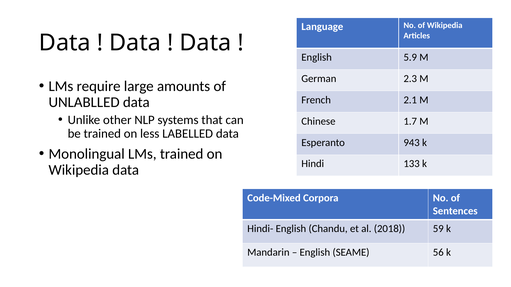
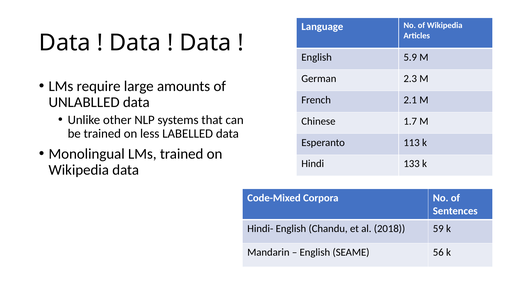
943: 943 -> 113
